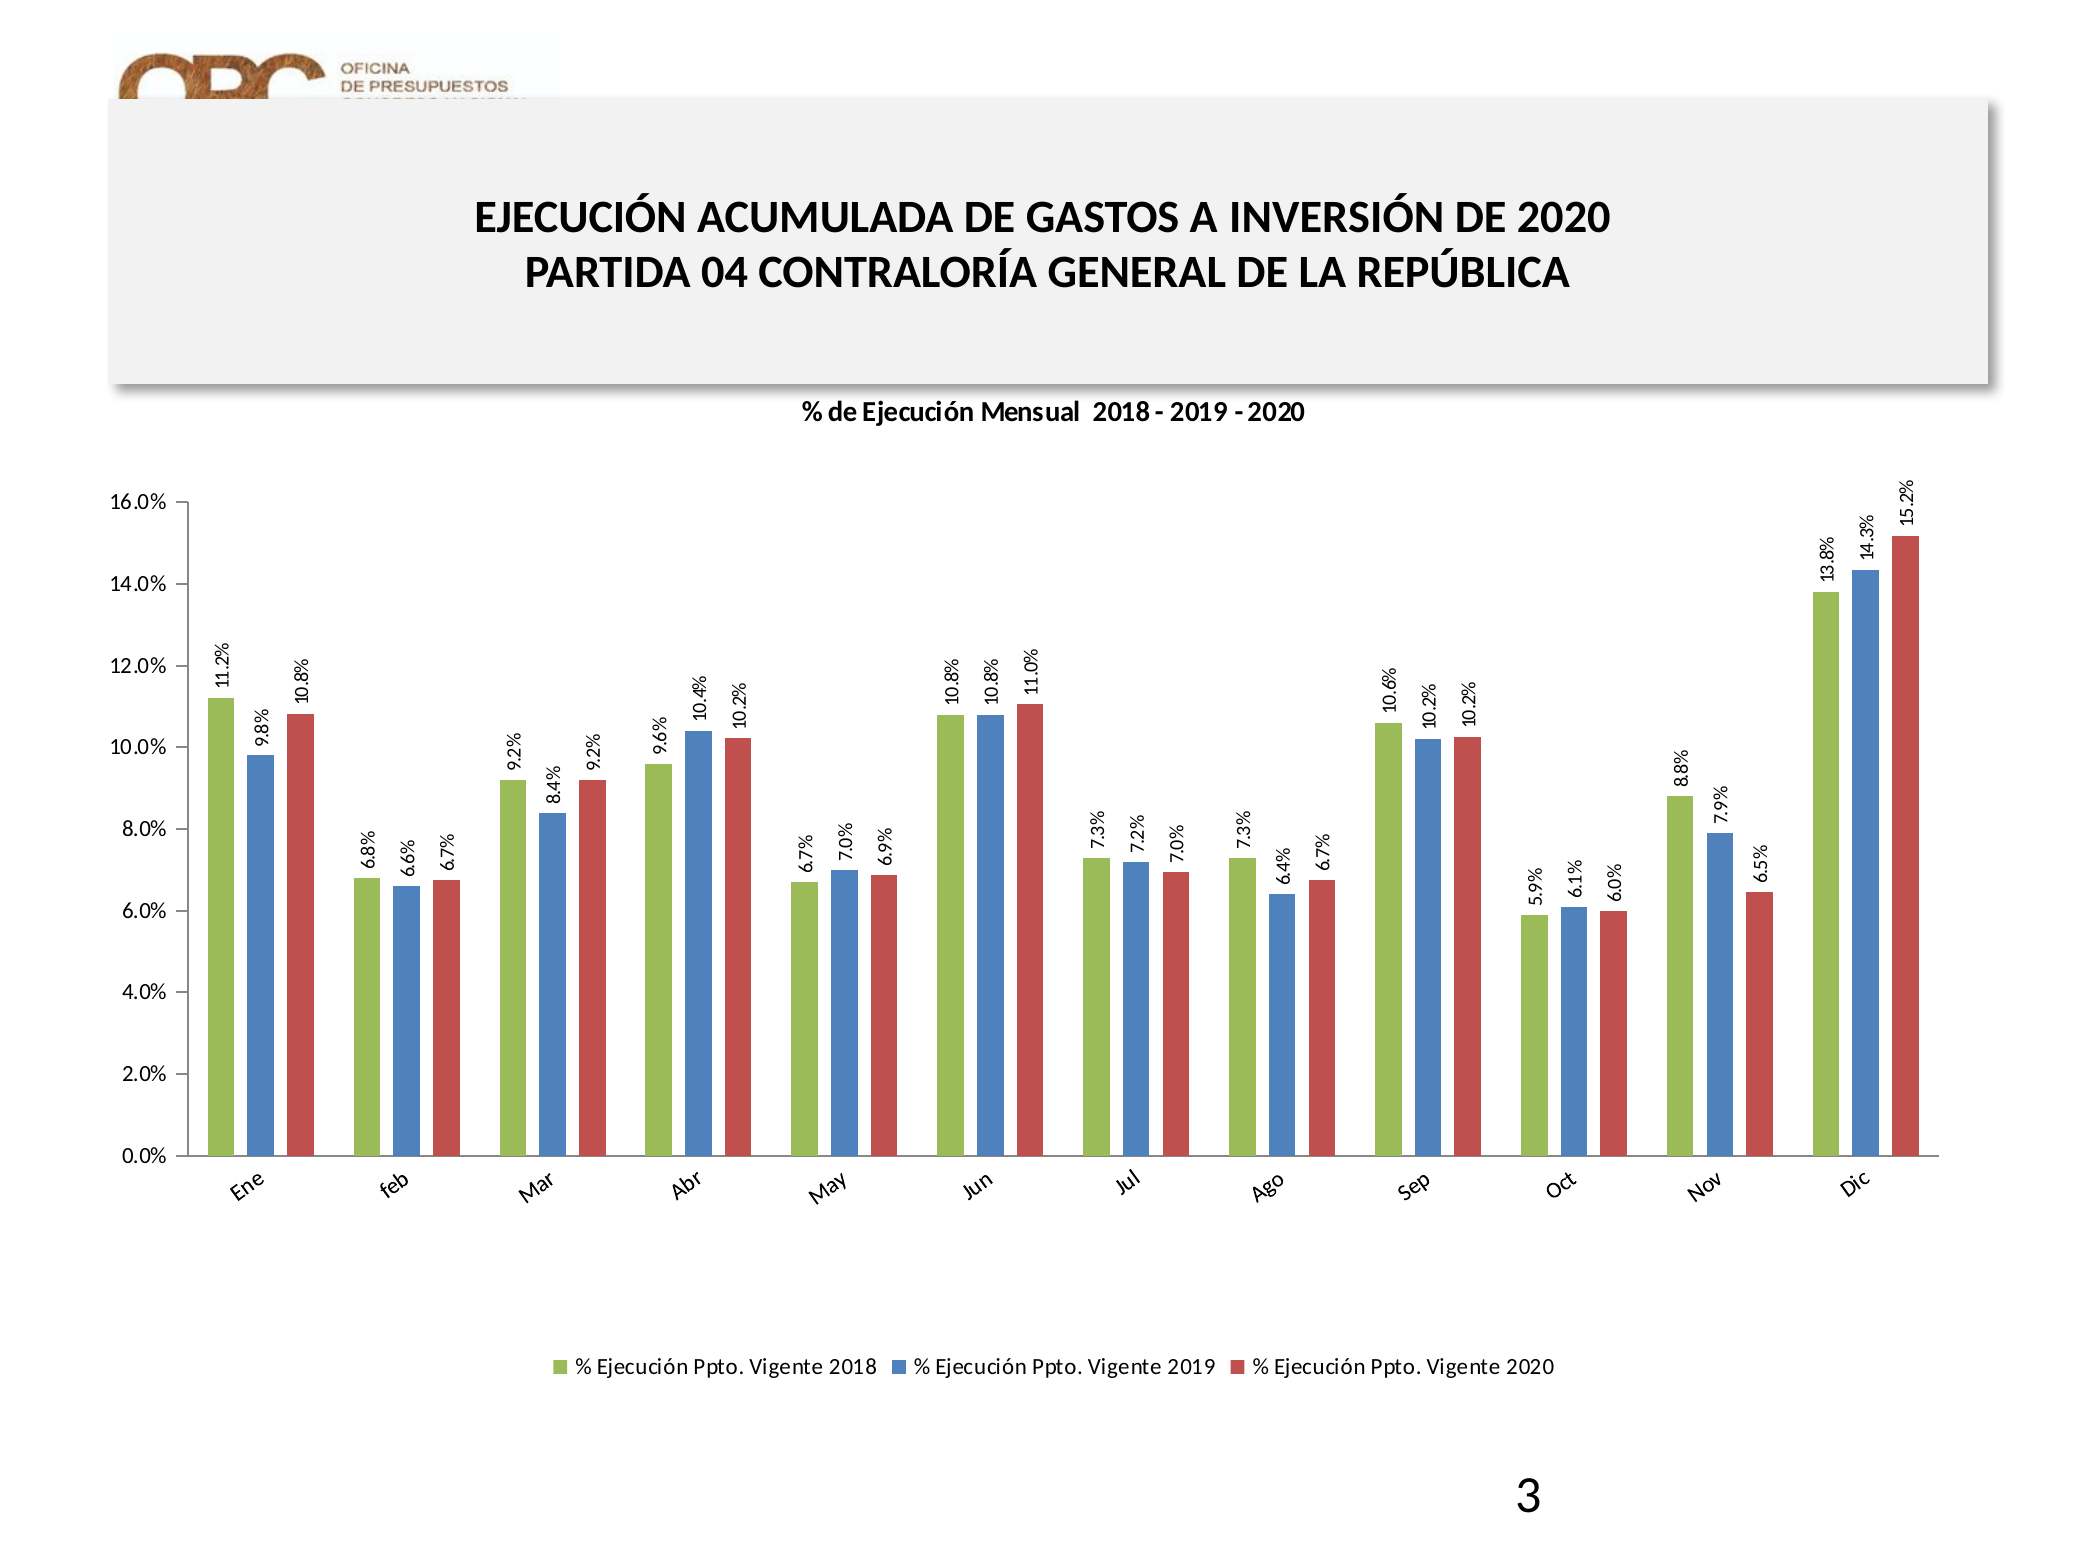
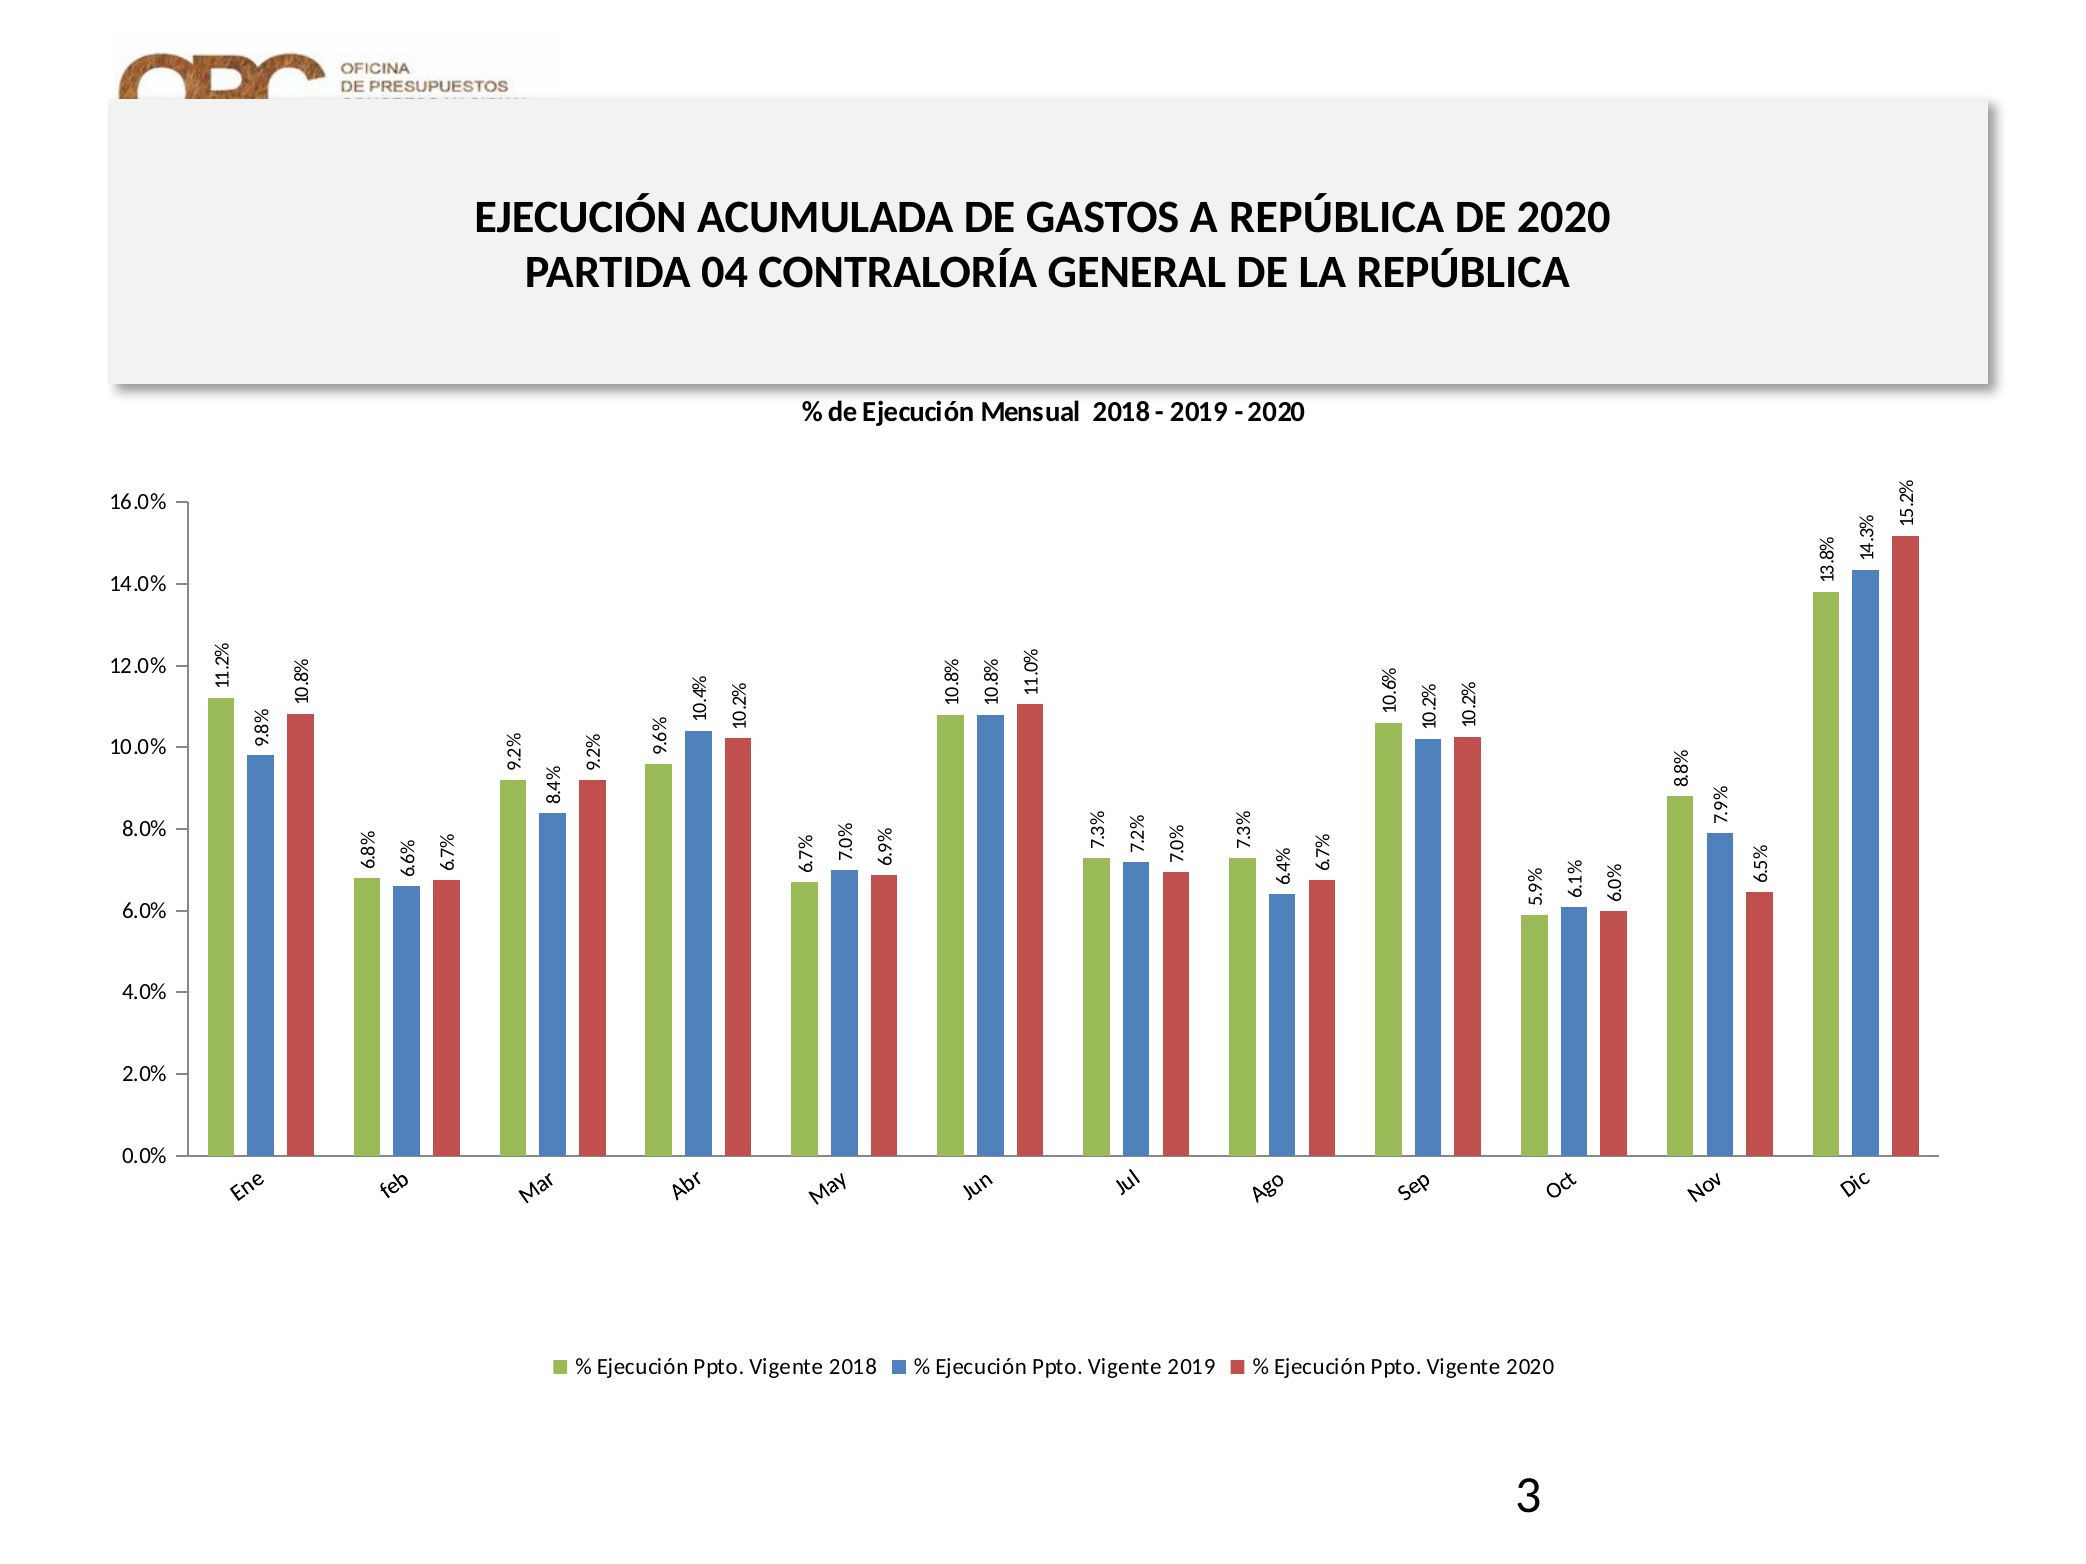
A INVERSIÓN: INVERSIÓN -> REPÚBLICA
